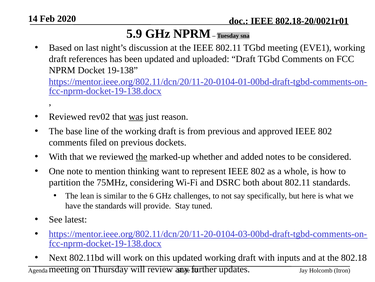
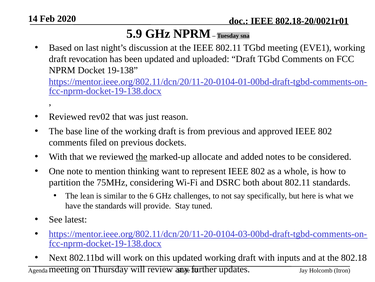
references: references -> revocation
was underline: present -> none
whether: whether -> allocate
